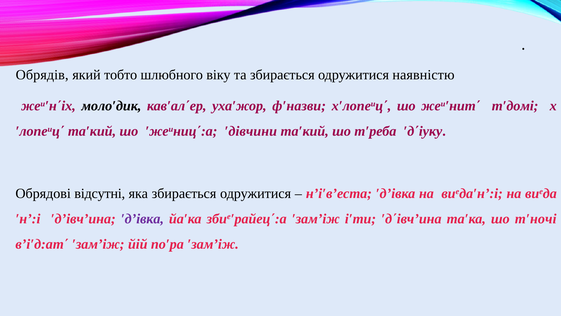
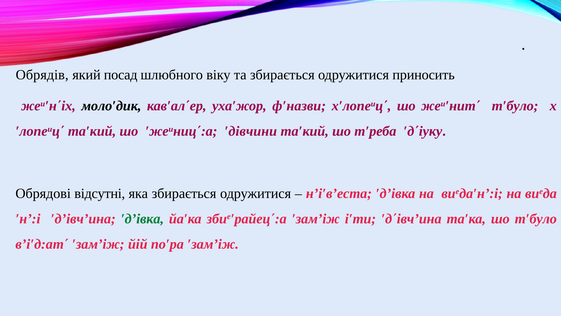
тобто: тобто -> посад
наявністю: наявністю -> приносить
жеи′нит´ т′домі: т′домі -> т′було
′д’івка at (142, 219) colour: purple -> green
шо т′ночі: т′ночі -> т′було
